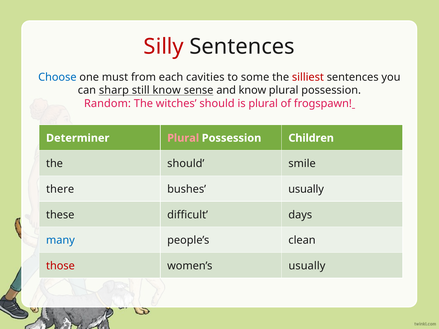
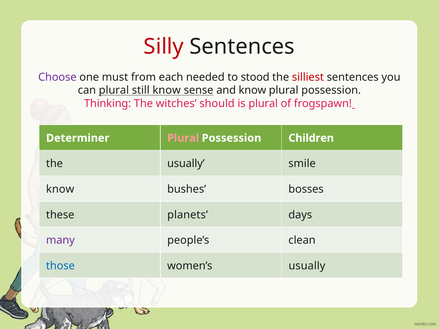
Choose colour: blue -> purple
cavities: cavities -> needed
some: some -> stood
can sharp: sharp -> plural
Random: Random -> Thinking
the should: should -> usually
there at (60, 189): there -> know
bushes usually: usually -> bosses
difficult: difficult -> planets
many colour: blue -> purple
those colour: red -> blue
